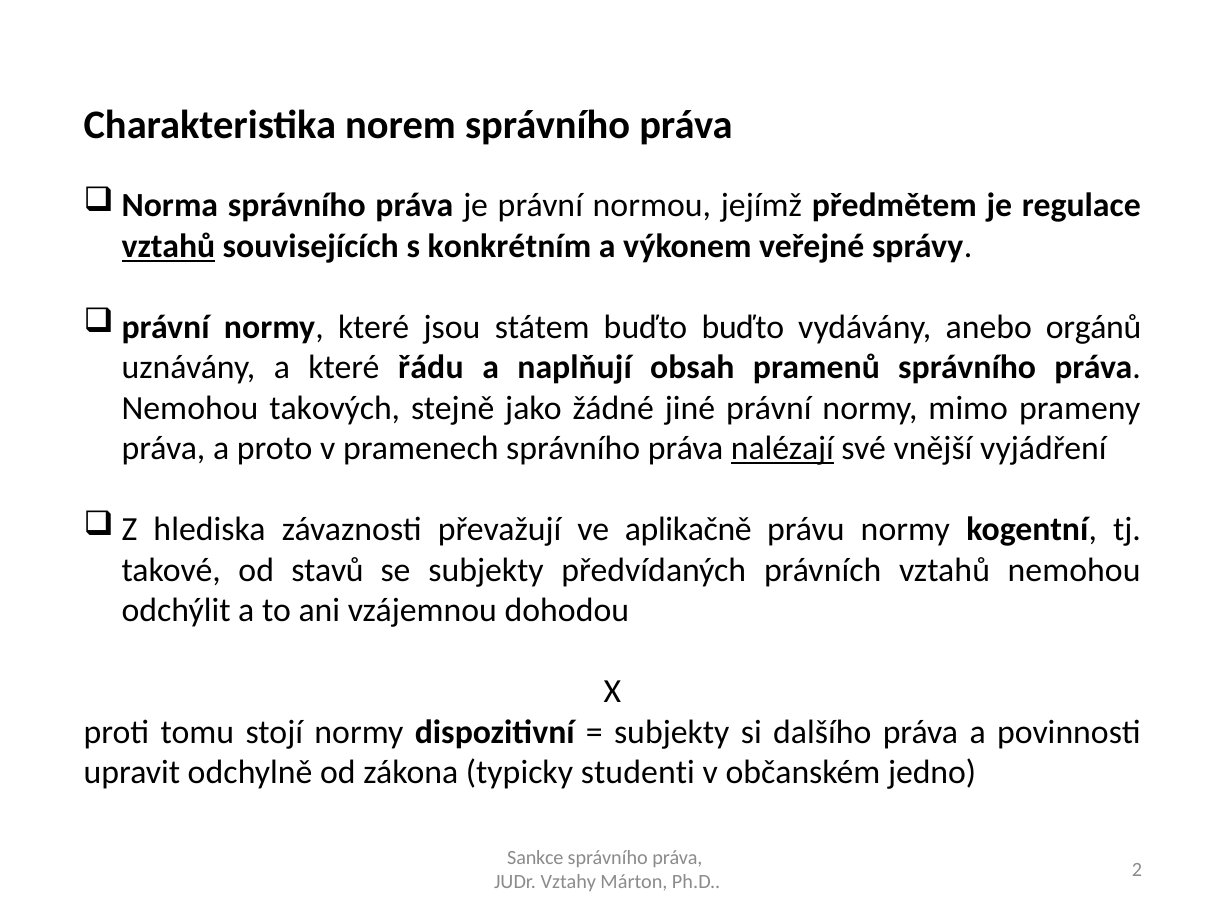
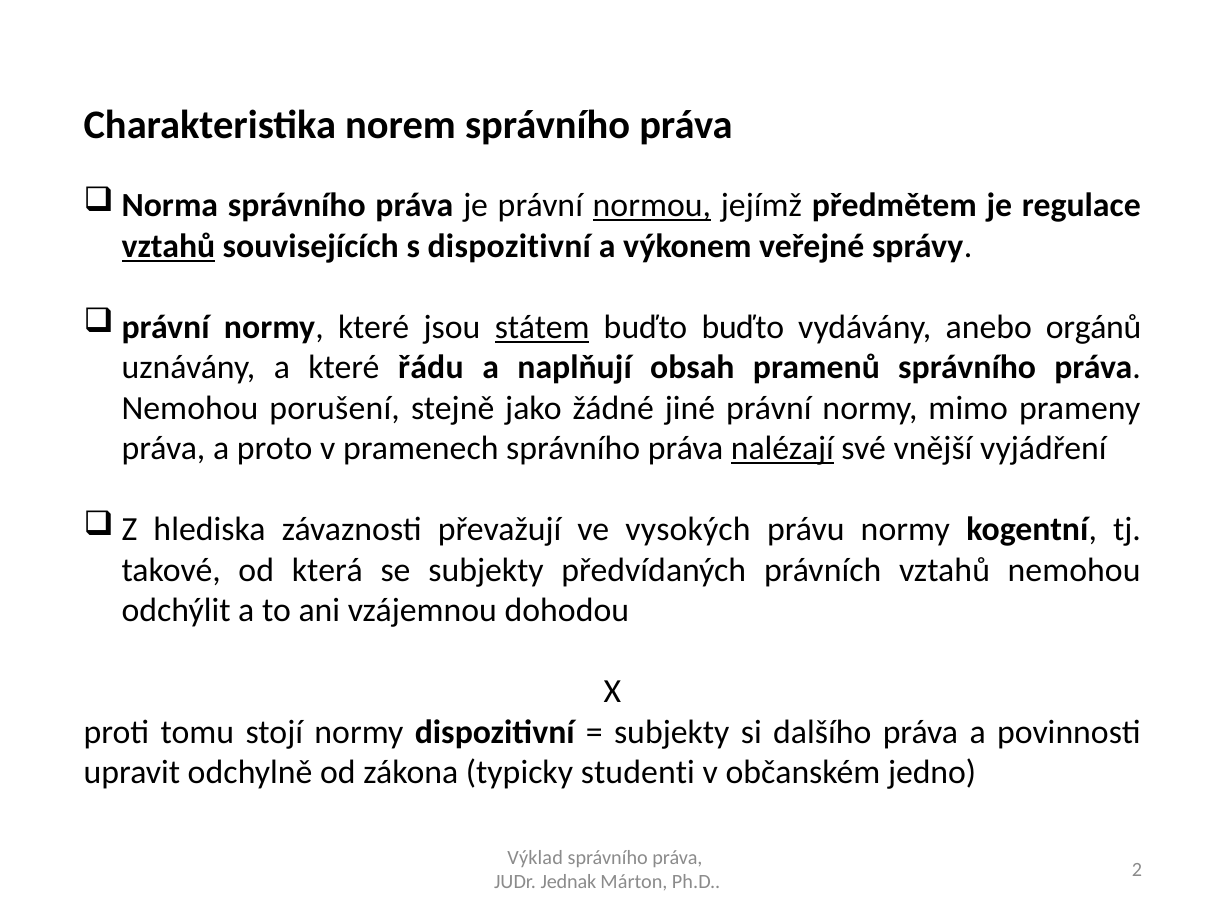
normou underline: none -> present
s konkrétním: konkrétním -> dispozitivní
státem underline: none -> present
takových: takových -> porušení
aplikačně: aplikačně -> vysokých
stavů: stavů -> která
Sankce: Sankce -> Výklad
Vztahy: Vztahy -> Jednak
